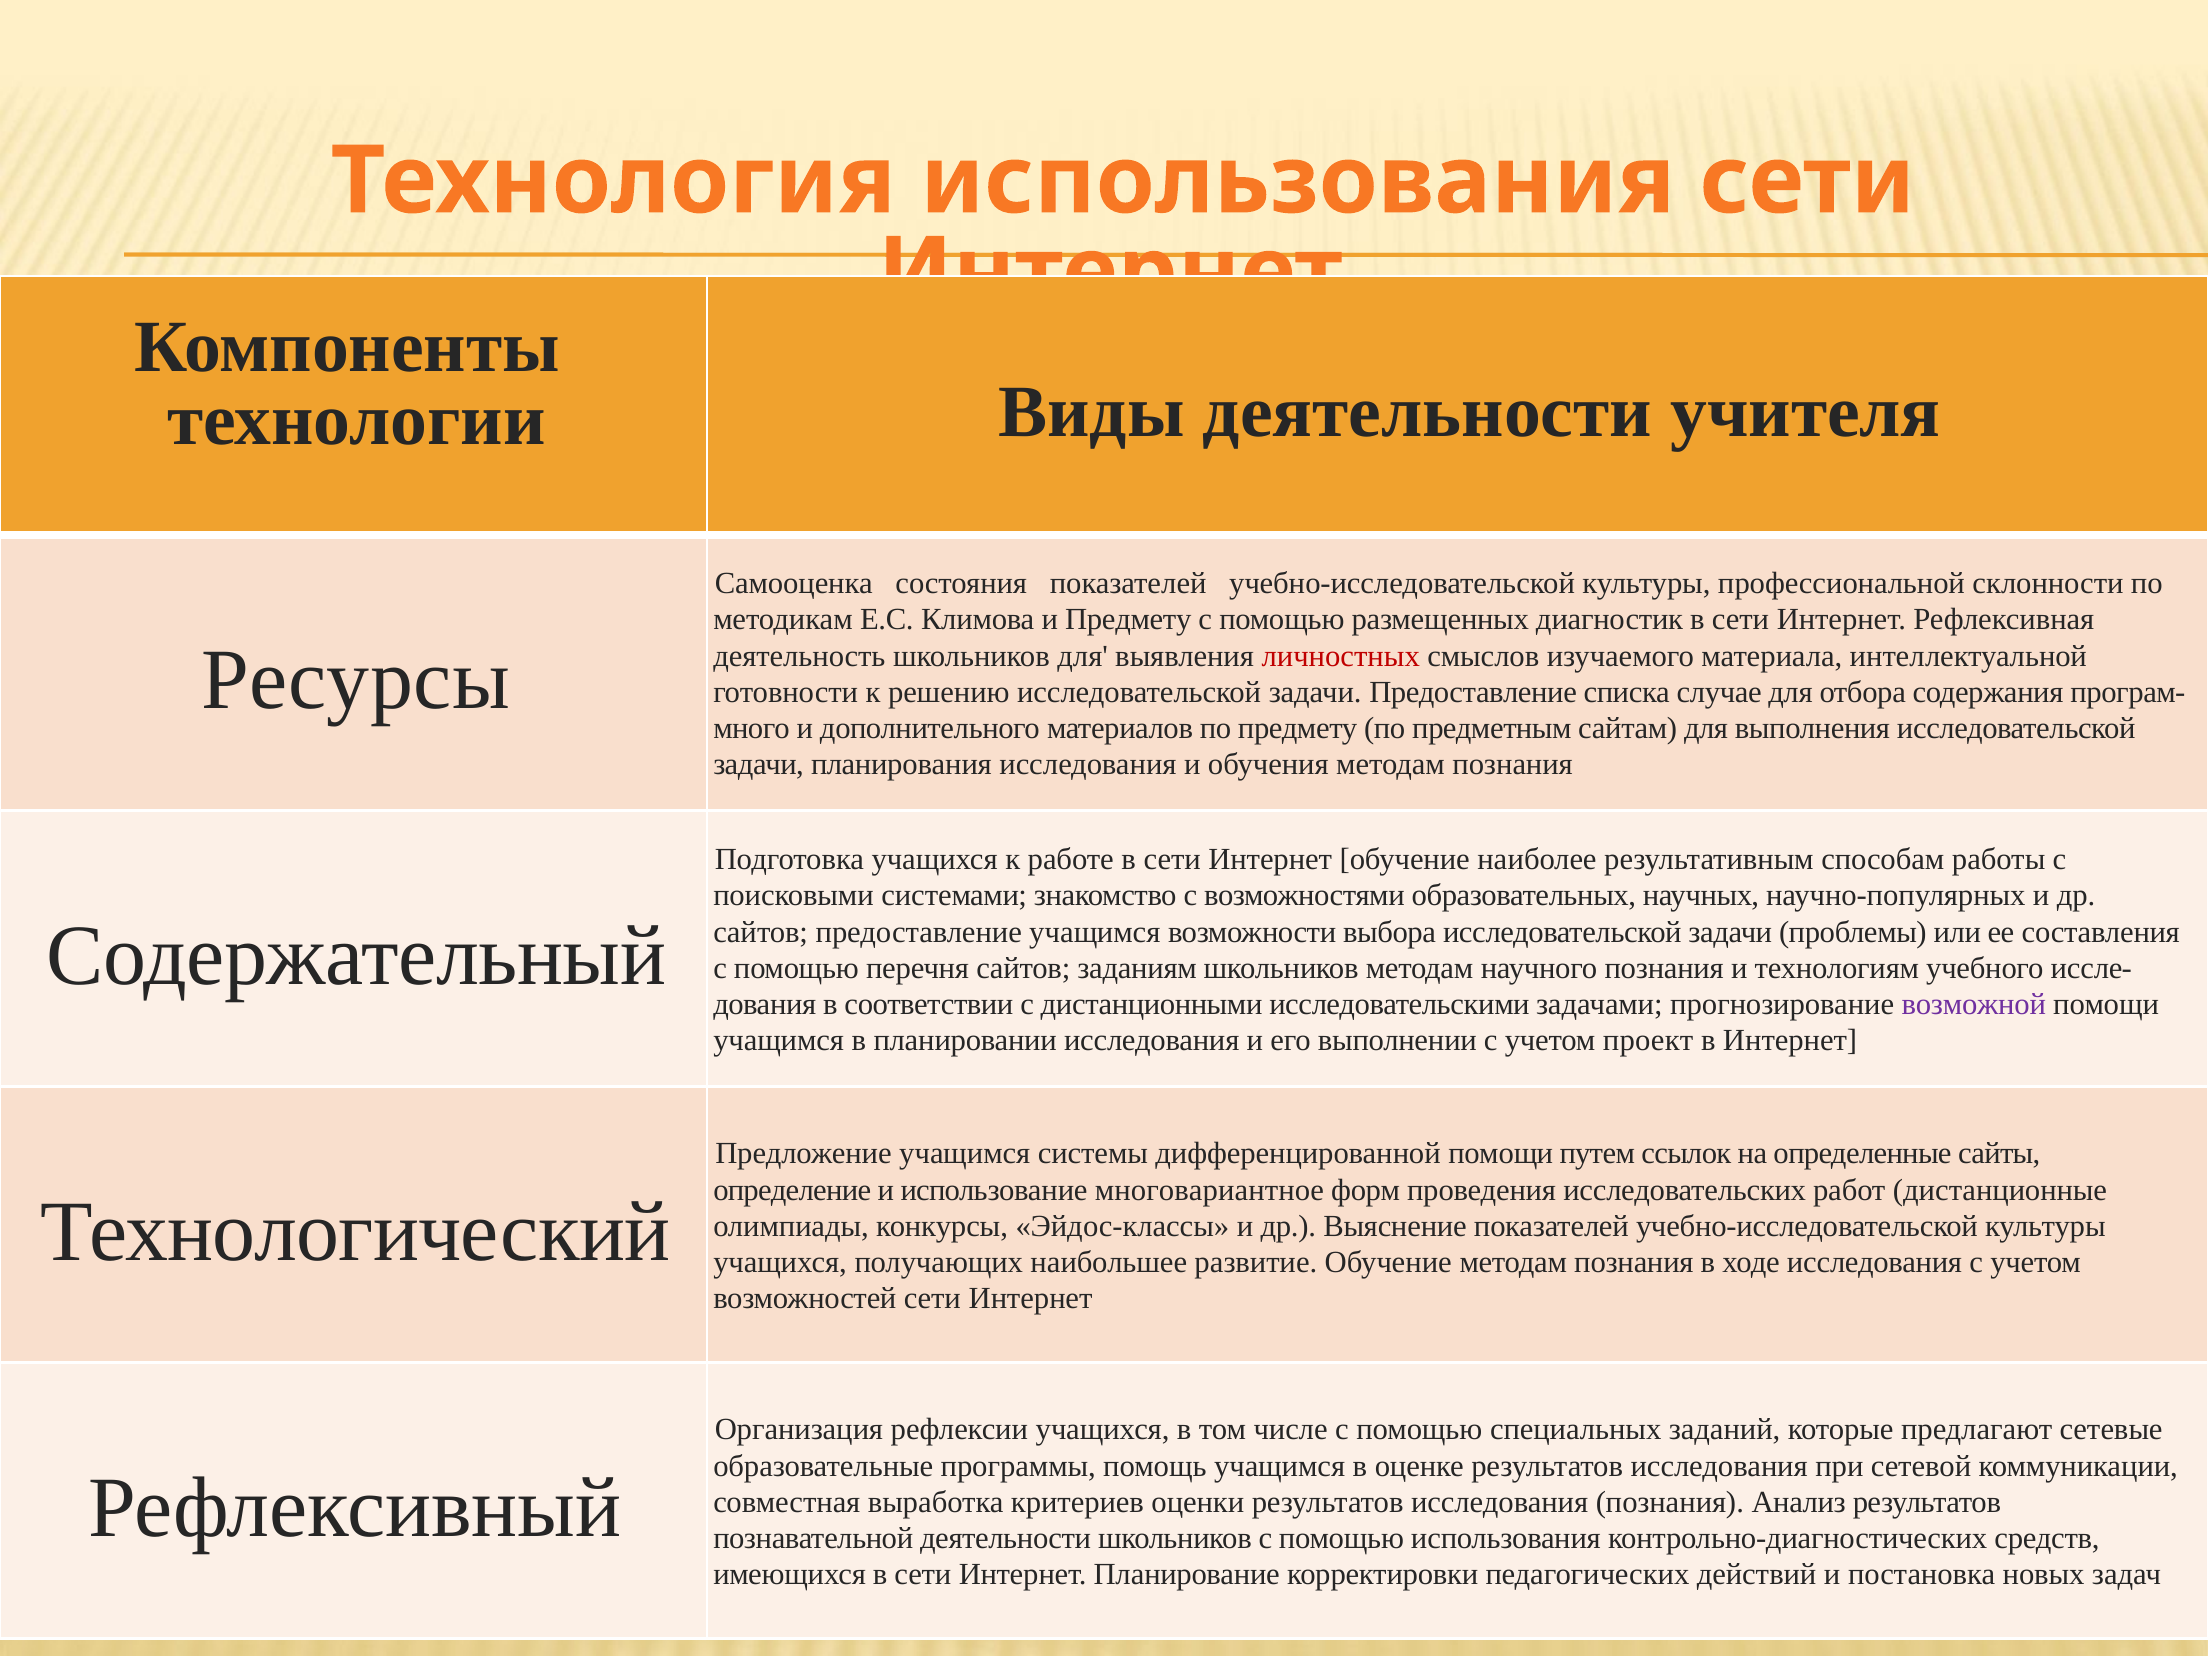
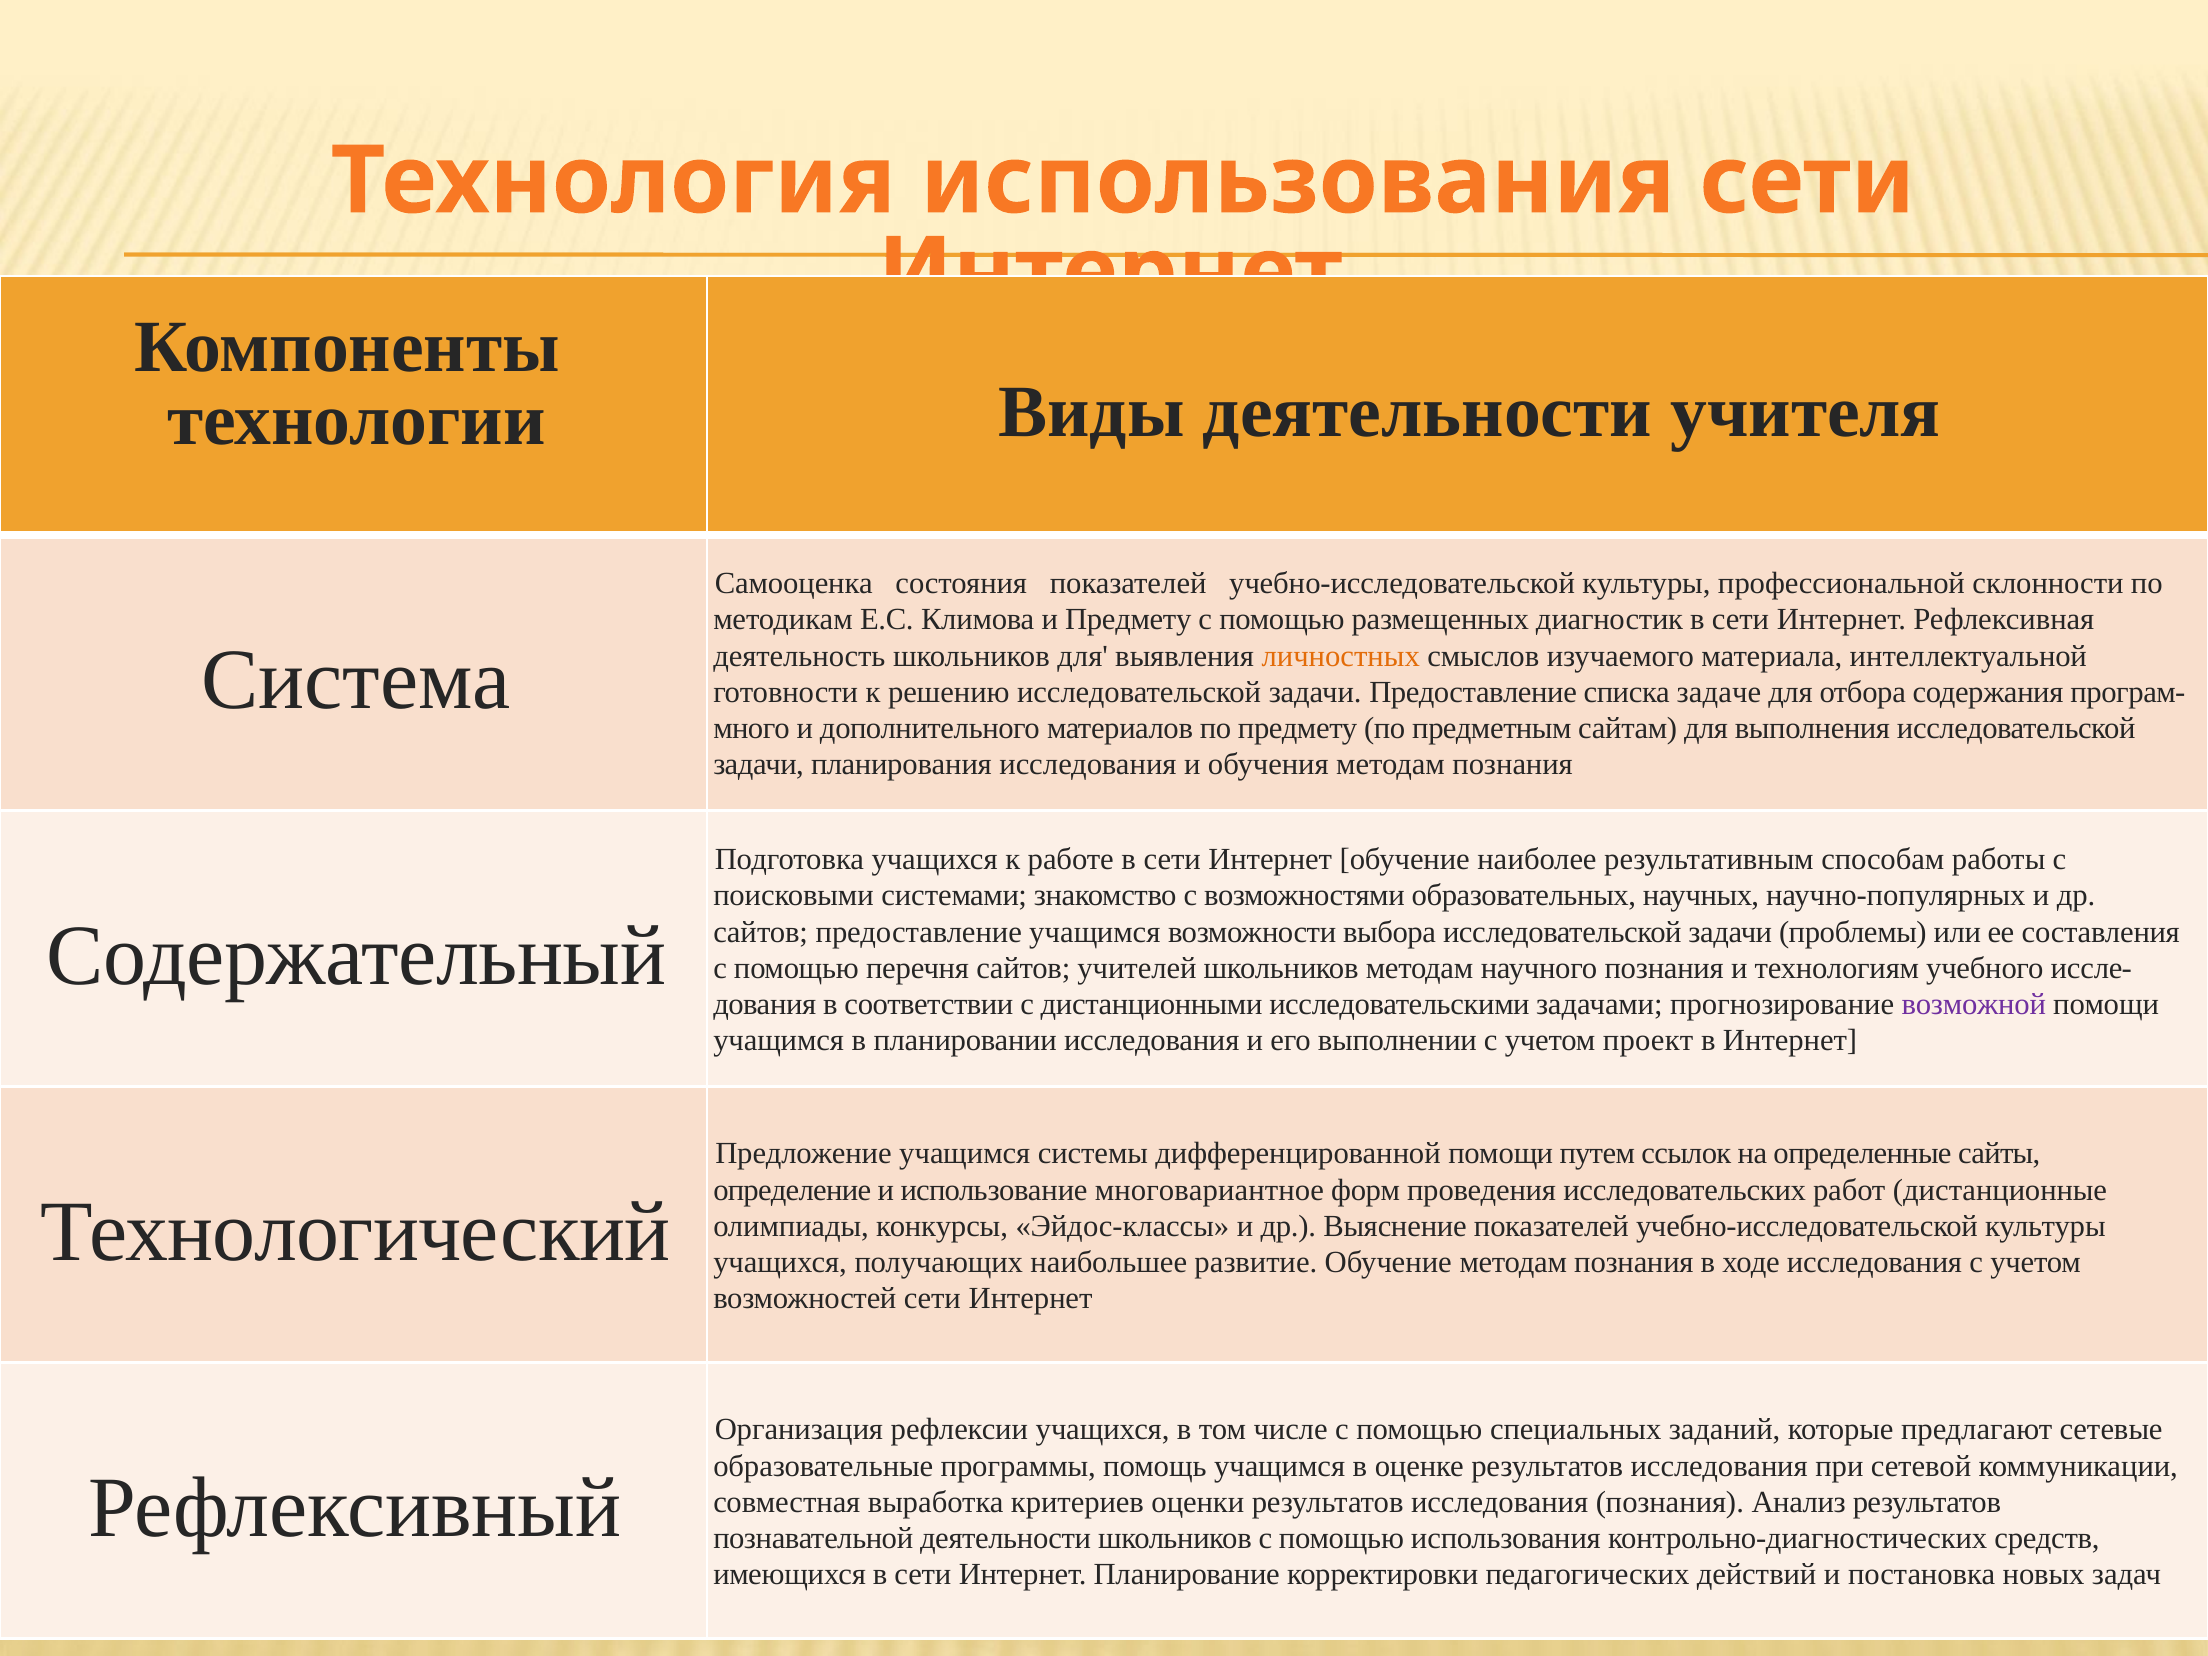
Ресурсы: Ресурсы -> Система
личностных colour: red -> orange
случае: случае -> задаче
заданиям: заданиям -> учителей
